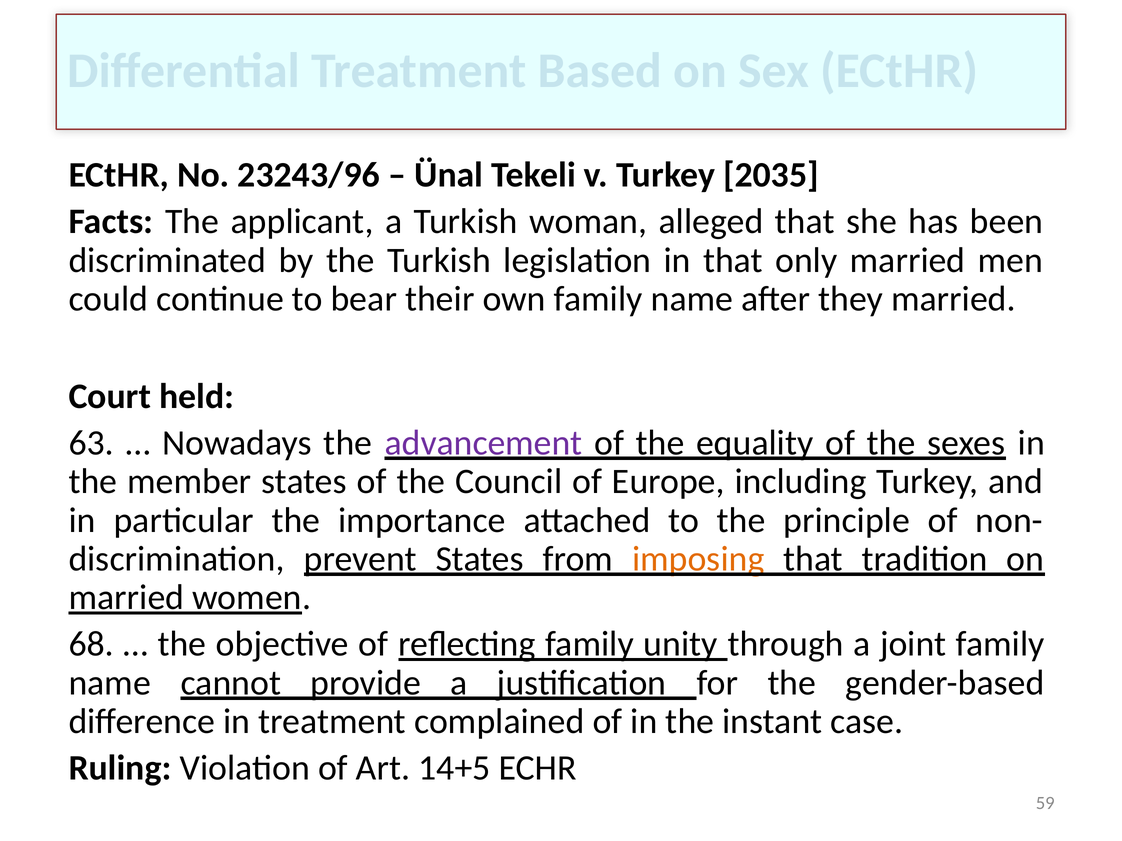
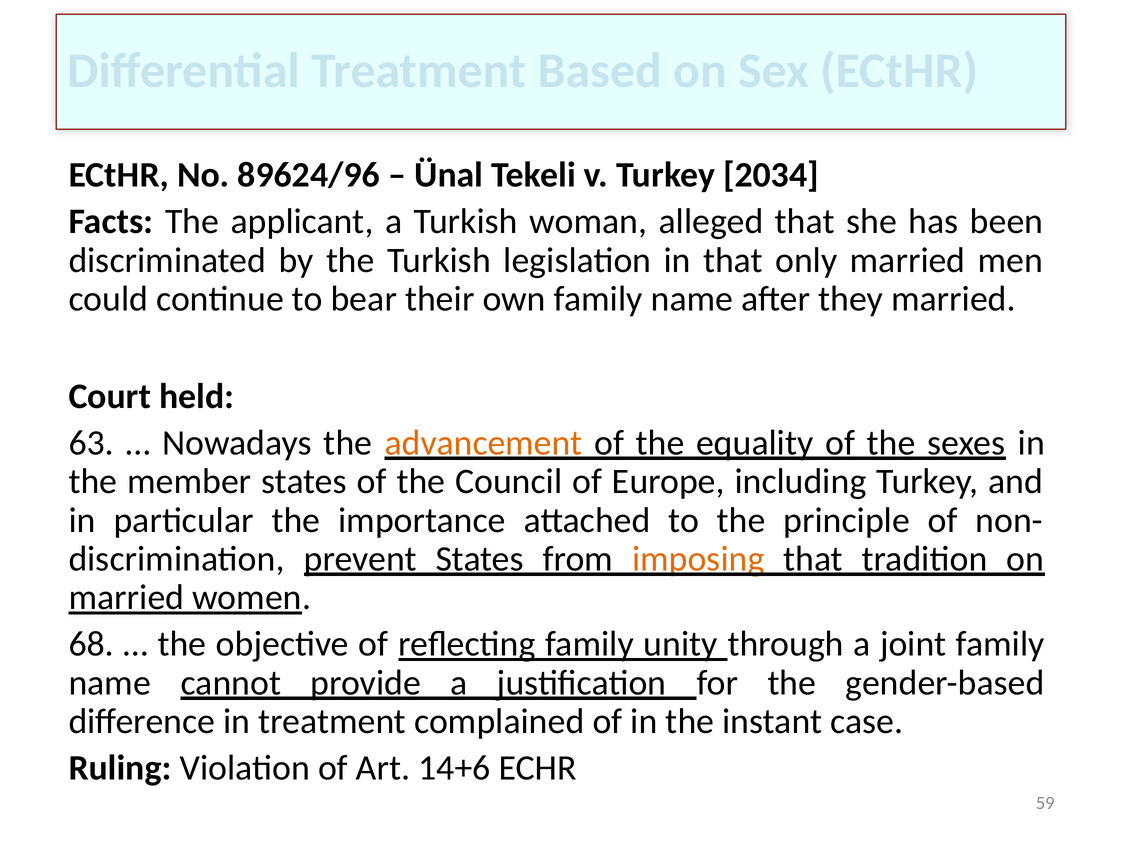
23243/96: 23243/96 -> 89624/96
2035: 2035 -> 2034
advancement colour: purple -> orange
14+5: 14+5 -> 14+6
